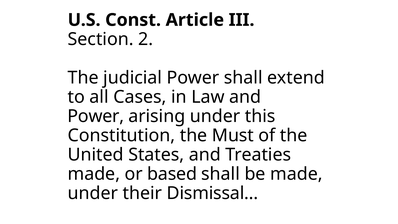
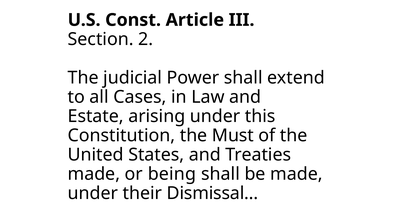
Power at (96, 116): Power -> Estate
based: based -> being
